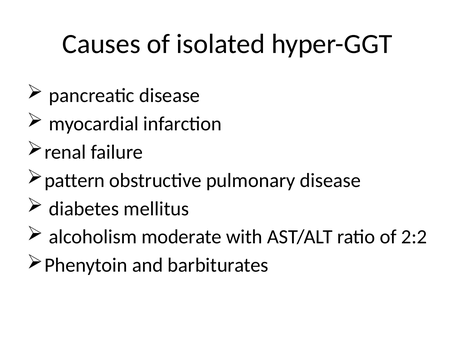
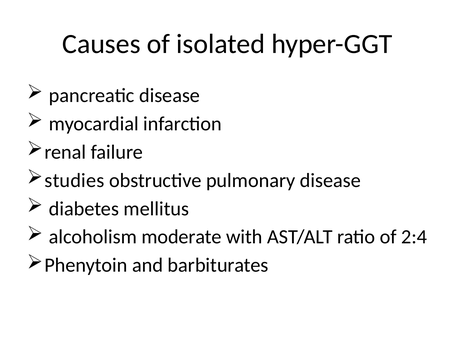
pattern: pattern -> studies
2:2: 2:2 -> 2:4
